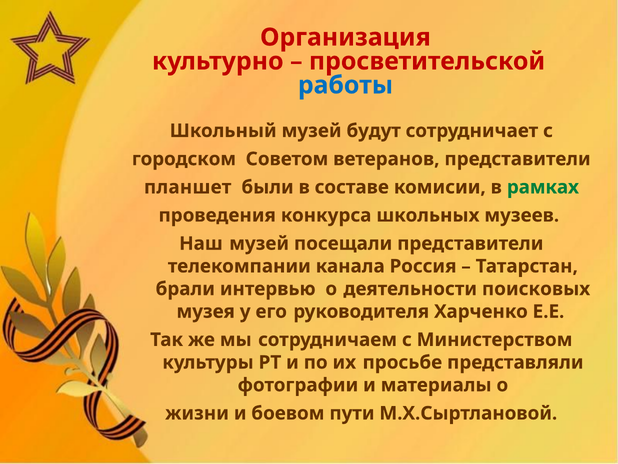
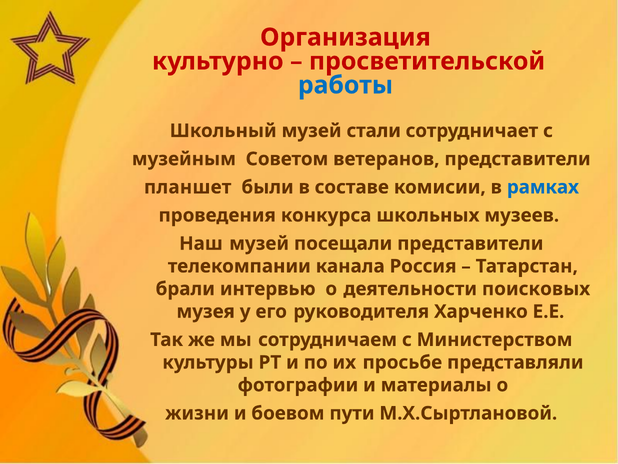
будут: будут -> стали
городском: городском -> музейным
рамках colour: green -> blue
